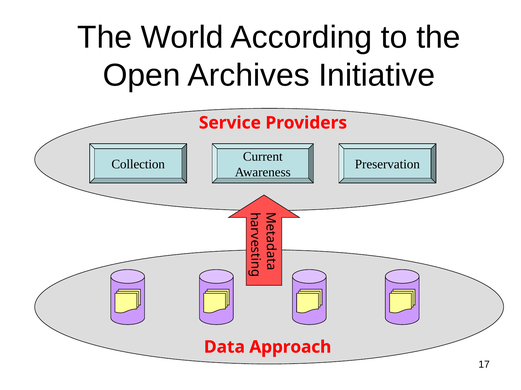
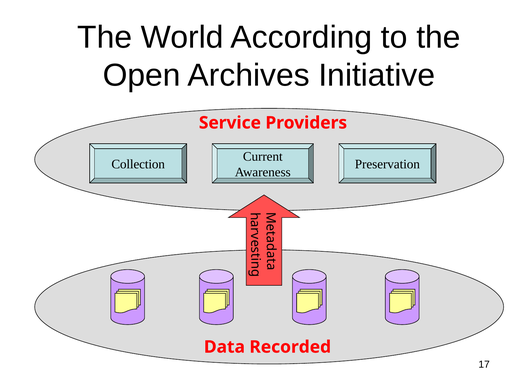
Approach: Approach -> Recorded
